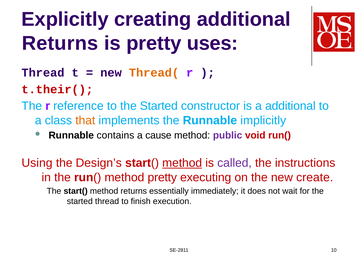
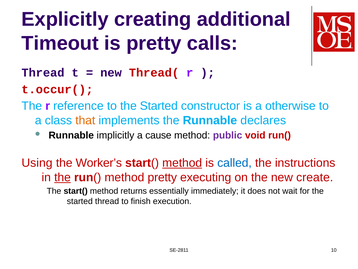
Returns at (60, 43): Returns -> Timeout
uses: uses -> calls
Thread( colour: orange -> red
t.their(: t.their( -> t.occur(
a additional: additional -> otherwise
implicitly: implicitly -> declares
contains: contains -> implicitly
Design’s: Design’s -> Worker’s
called colour: purple -> blue
the at (62, 177) underline: none -> present
